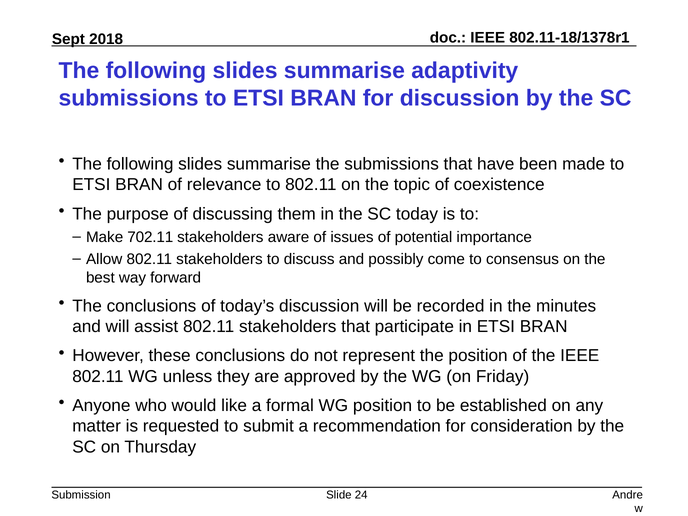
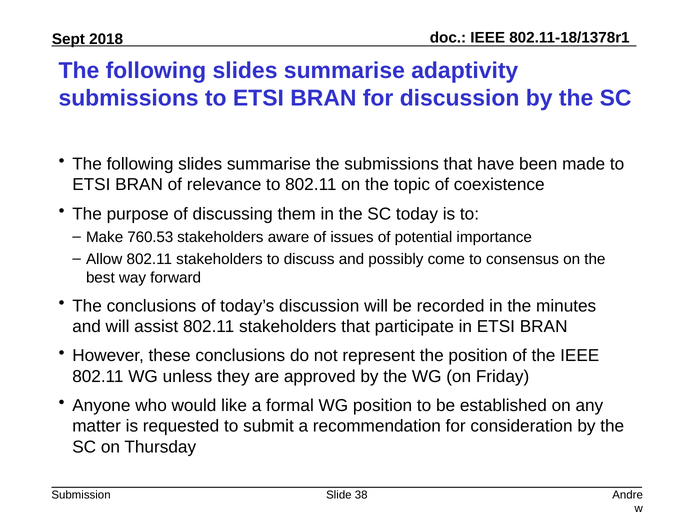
702.11: 702.11 -> 760.53
24: 24 -> 38
